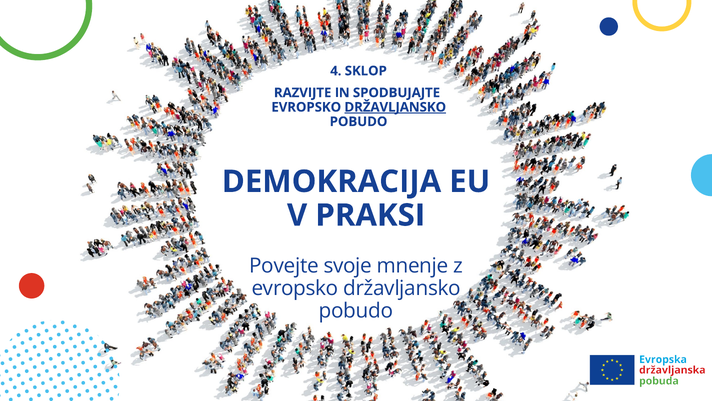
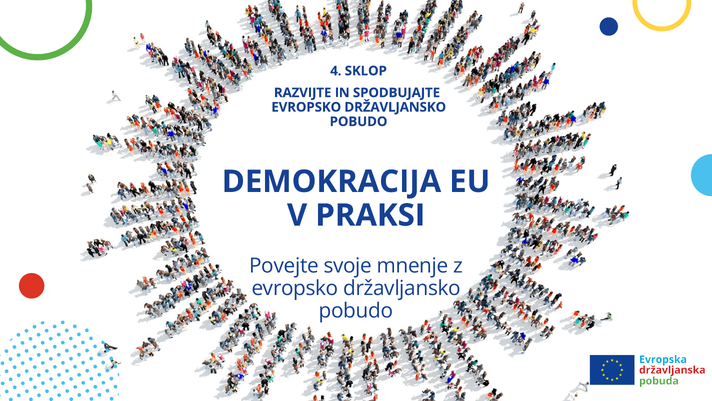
DRŽAVLJANSKO at (395, 107) underline: present -> none
